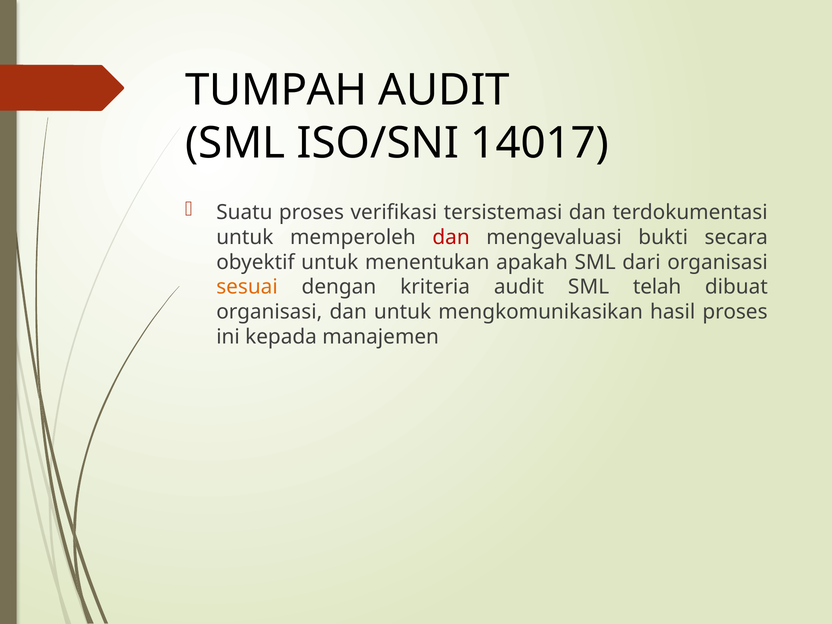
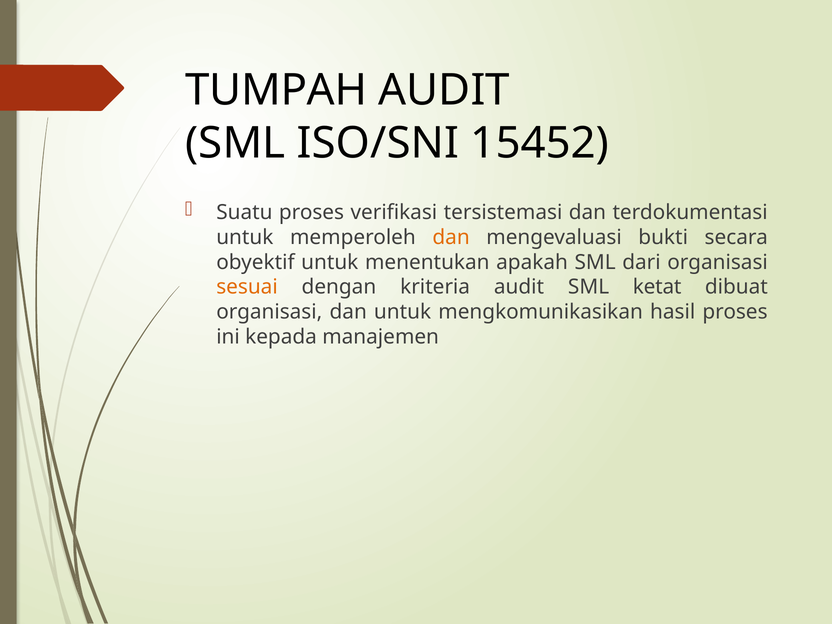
14017: 14017 -> 15452
dan at (451, 237) colour: red -> orange
telah: telah -> ketat
